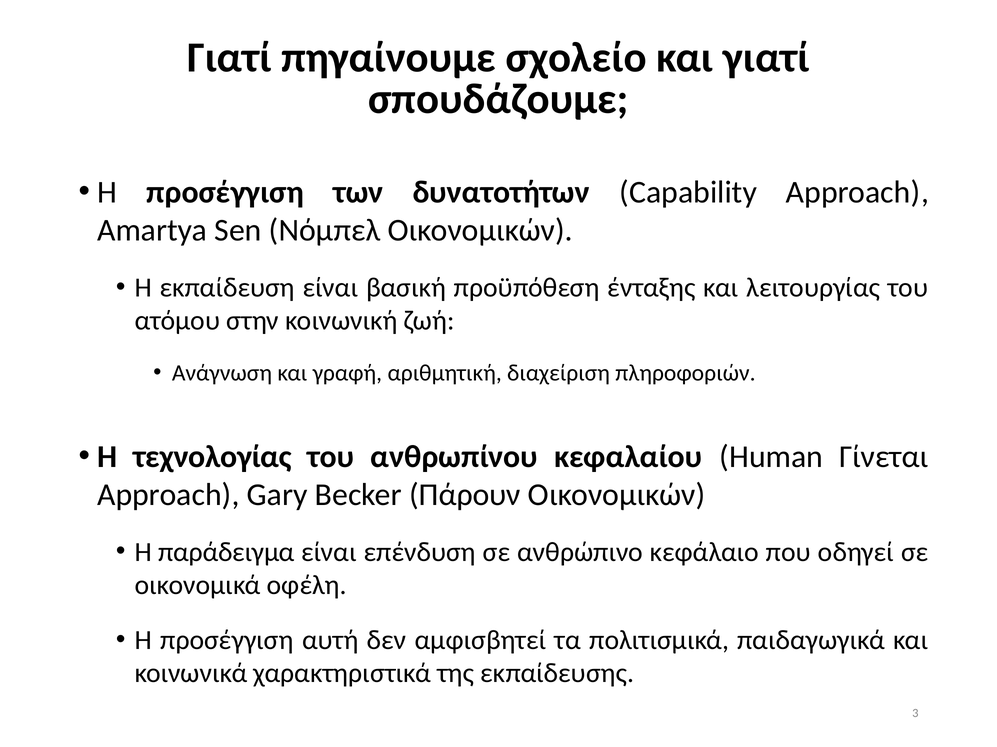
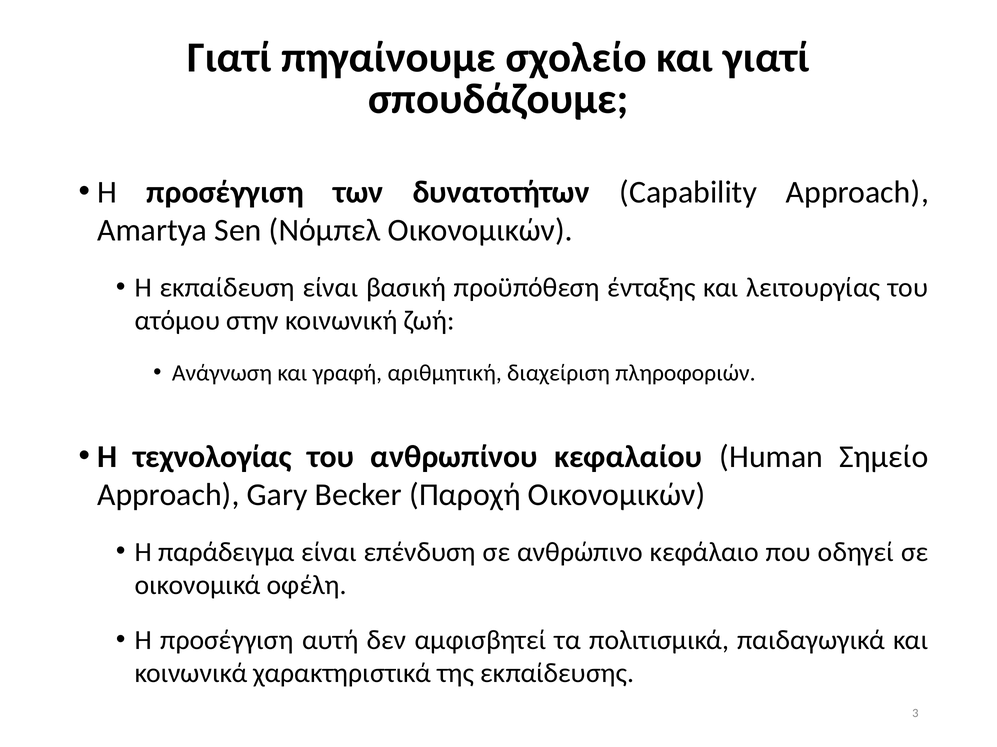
Γίνεται: Γίνεται -> Σημείο
Πάρουν: Πάρουν -> Παροχή
